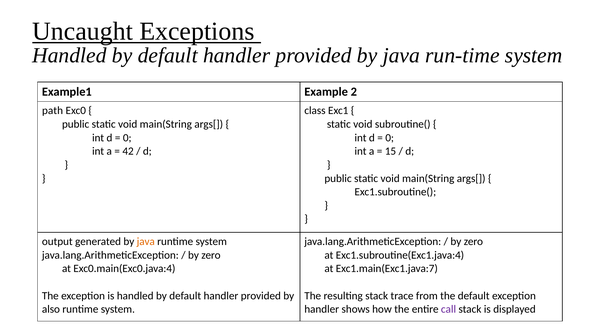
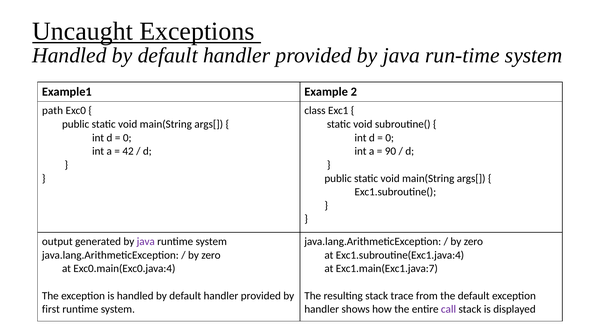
15: 15 -> 90
java at (146, 242) colour: orange -> purple
also: also -> first
